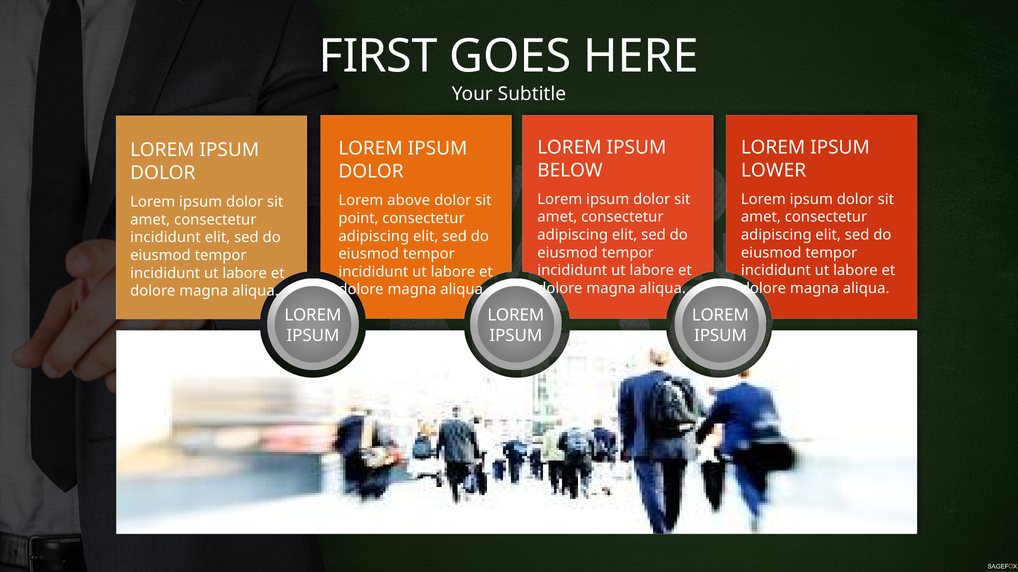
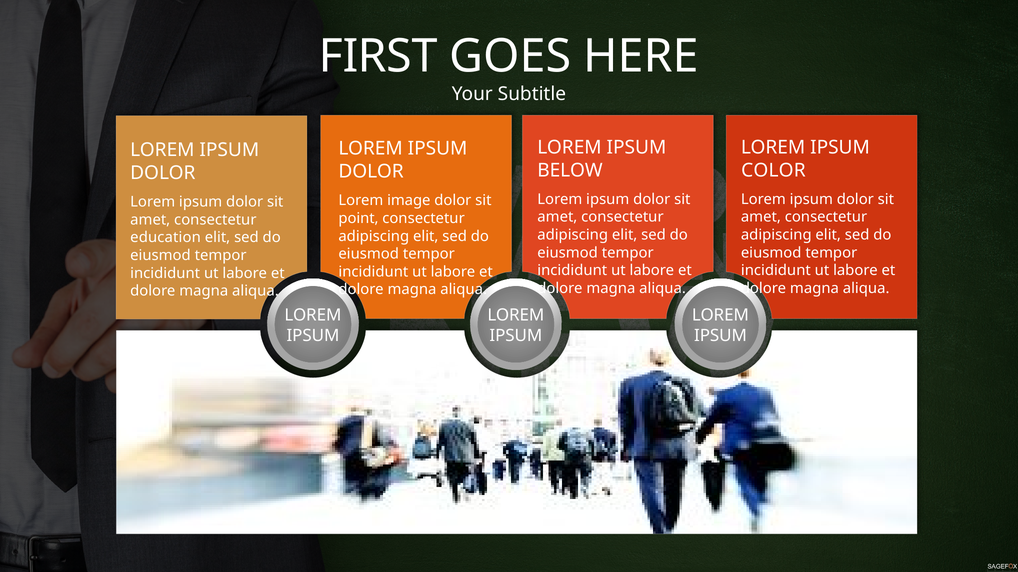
LOWER: LOWER -> COLOR
above: above -> image
incididunt at (166, 238): incididunt -> education
